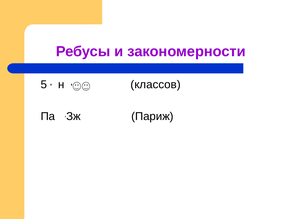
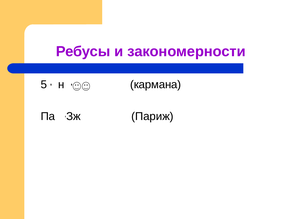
классов: классов -> кармана
